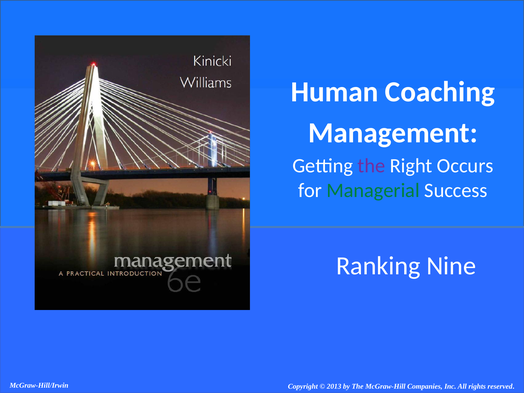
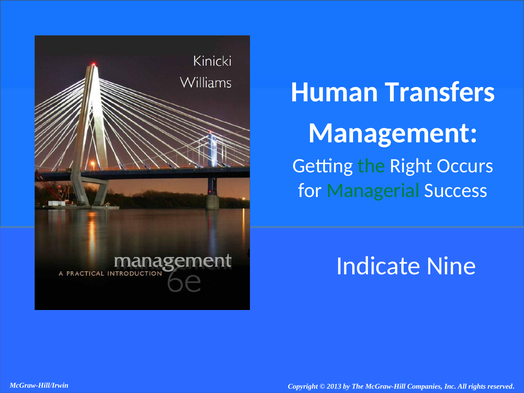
Coaching: Coaching -> Transfers
the at (371, 166) colour: purple -> green
Ranking: Ranking -> Indicate
